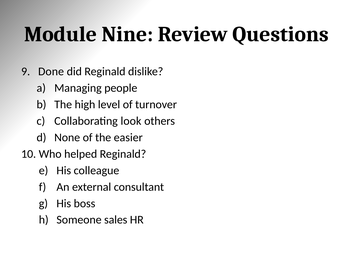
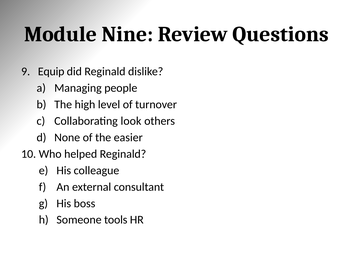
Done: Done -> Equip
sales: sales -> tools
